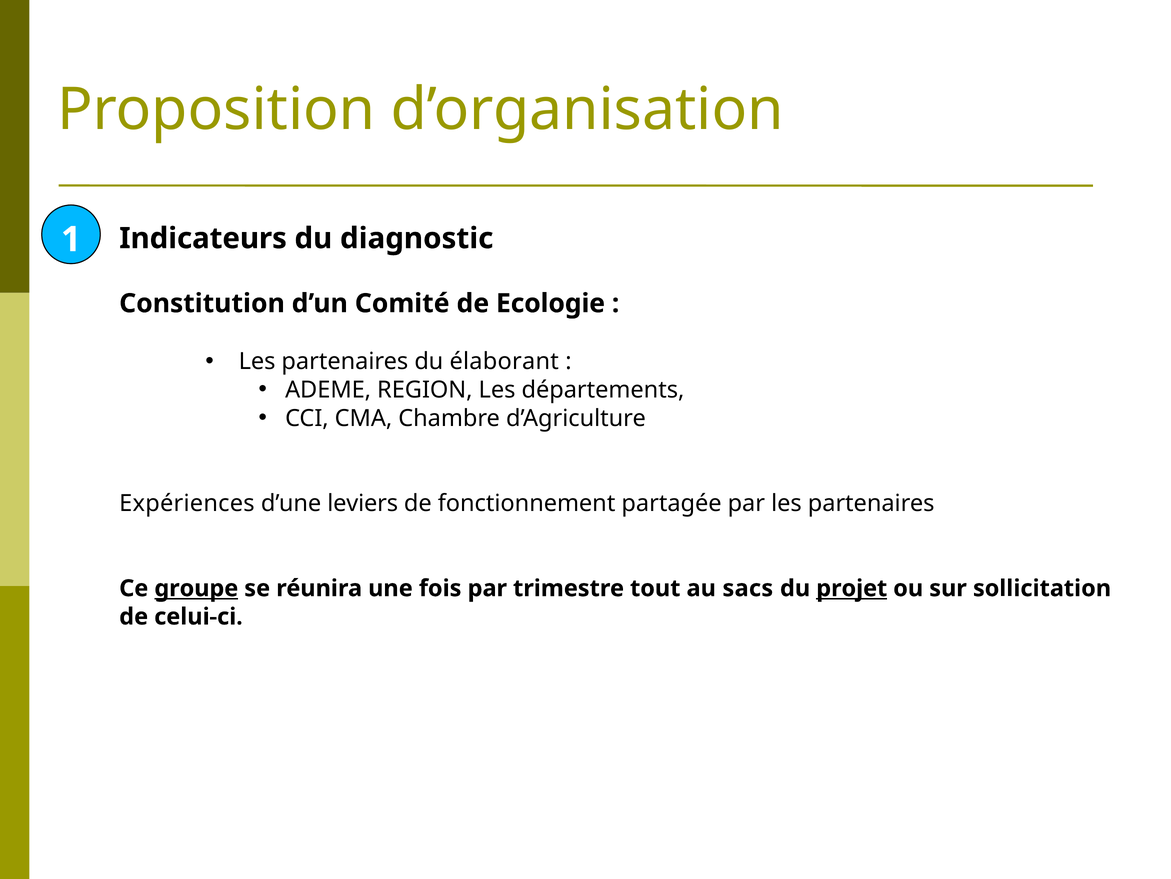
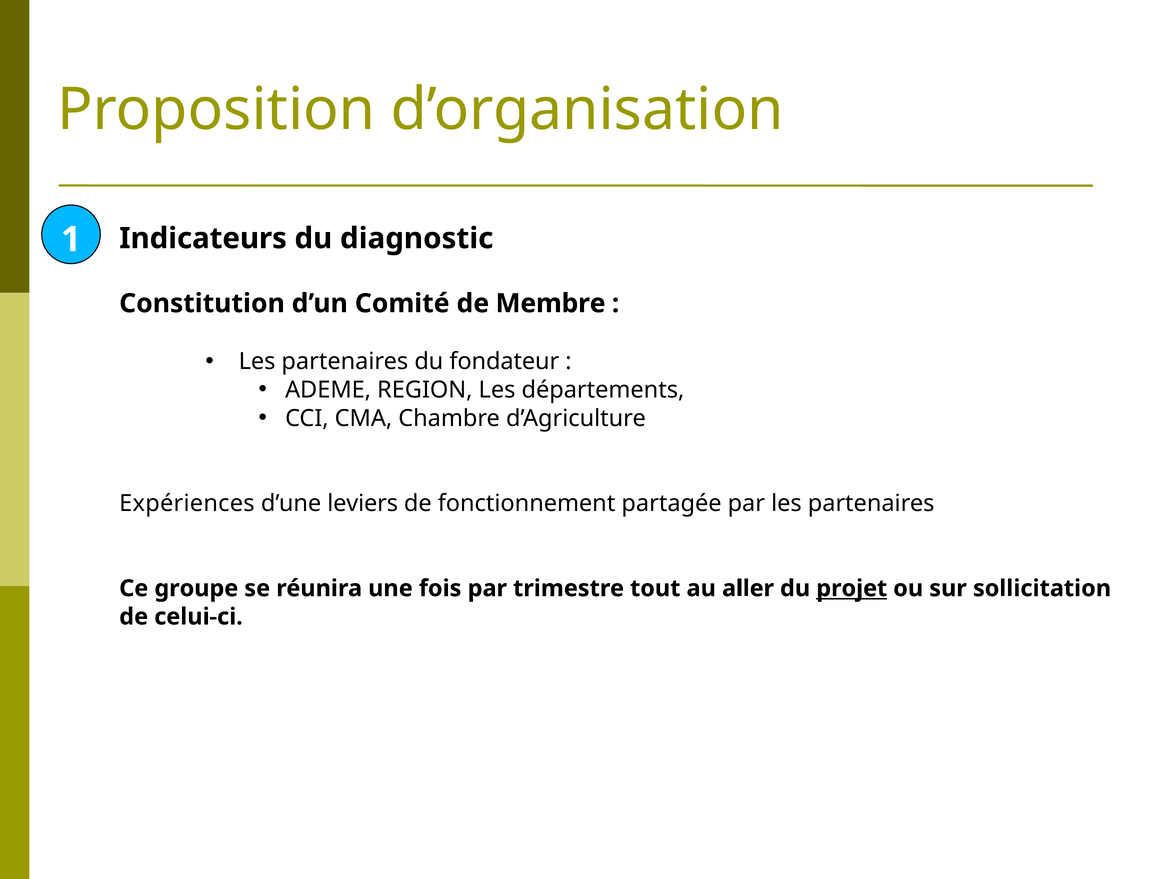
Ecologie: Ecologie -> Membre
élaborant: élaborant -> fondateur
groupe underline: present -> none
sacs: sacs -> aller
